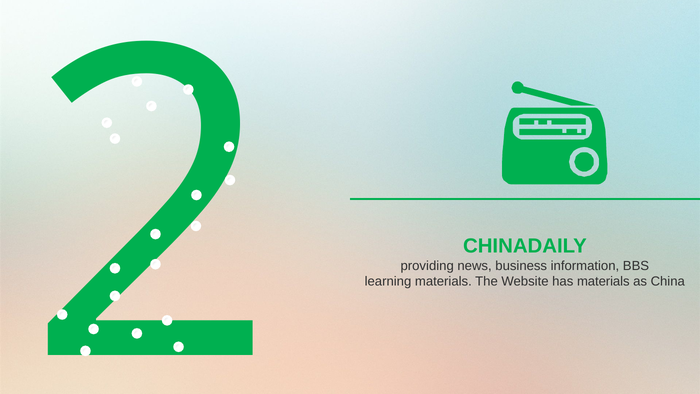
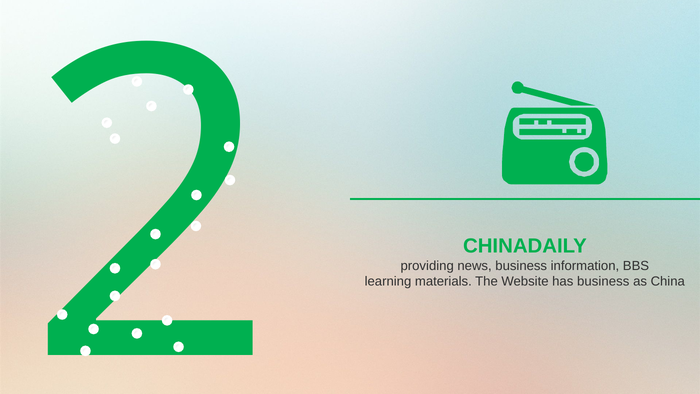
has materials: materials -> business
